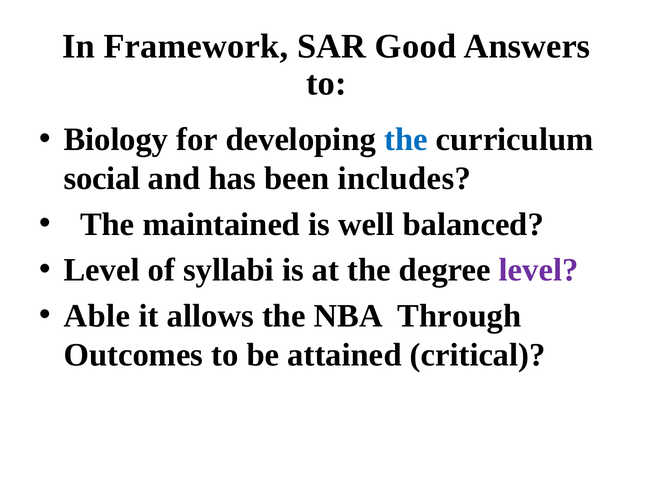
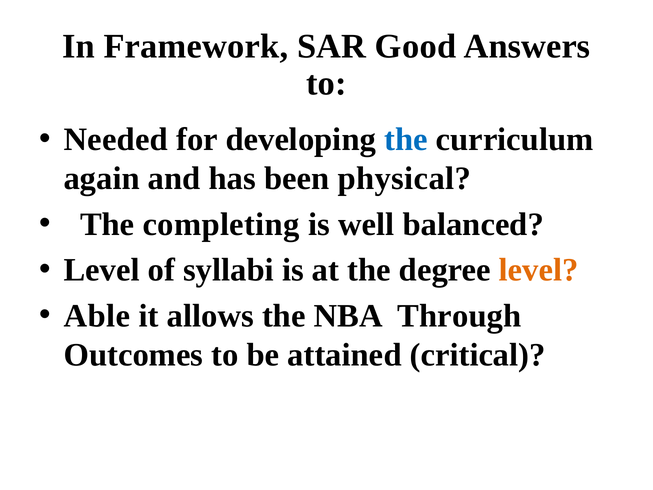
Biology: Biology -> Needed
social: social -> again
includes: includes -> physical
maintained: maintained -> completing
level at (539, 270) colour: purple -> orange
